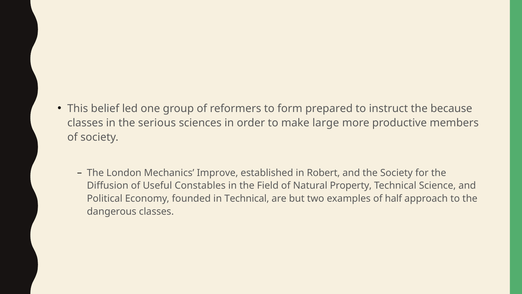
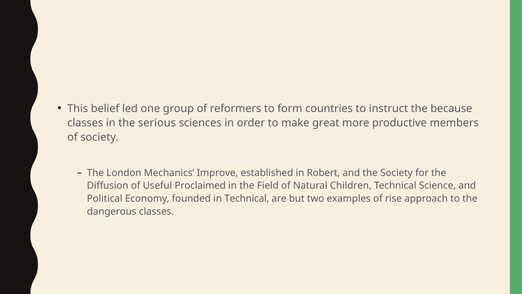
prepared: prepared -> countries
large: large -> great
Constables: Constables -> Proclaimed
Property: Property -> Children
half: half -> rise
